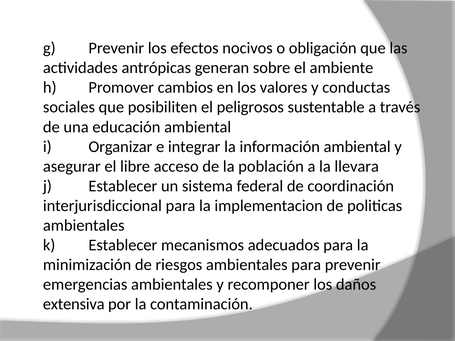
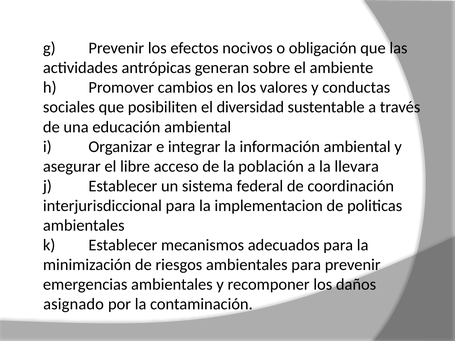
peligrosos: peligrosos -> diversidad
extensiva: extensiva -> asignado
